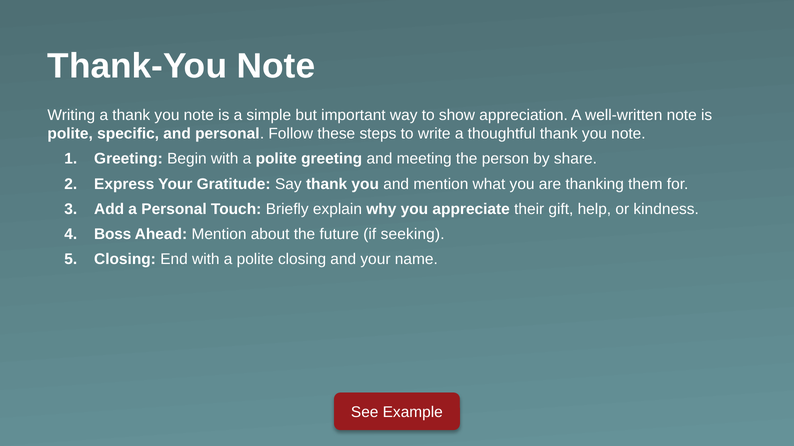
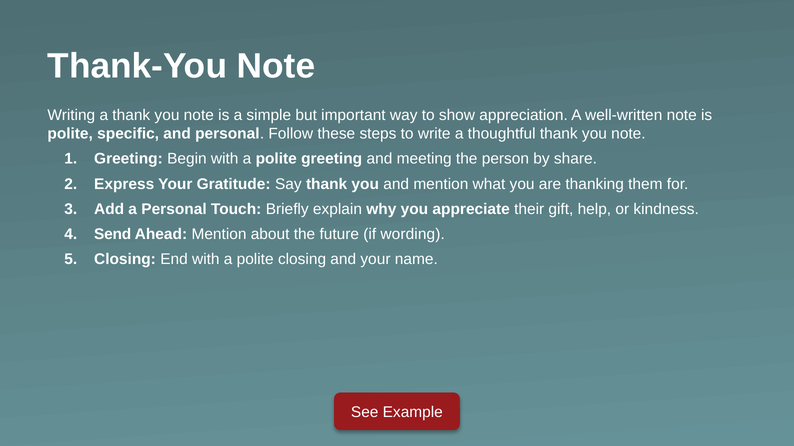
Boss: Boss -> Send
seeking: seeking -> wording
